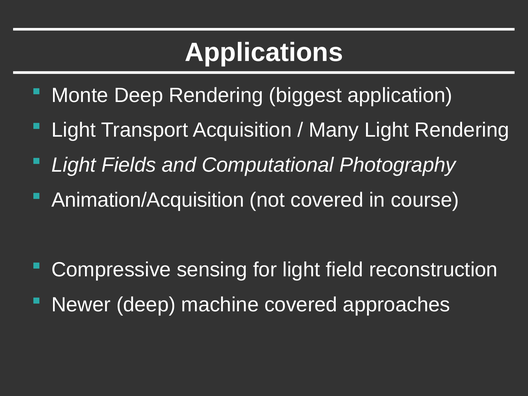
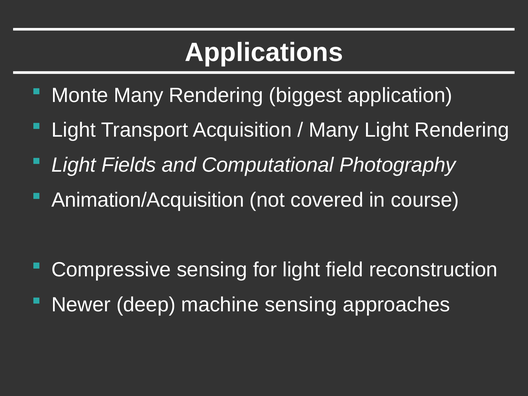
Monte Deep: Deep -> Many
machine covered: covered -> sensing
